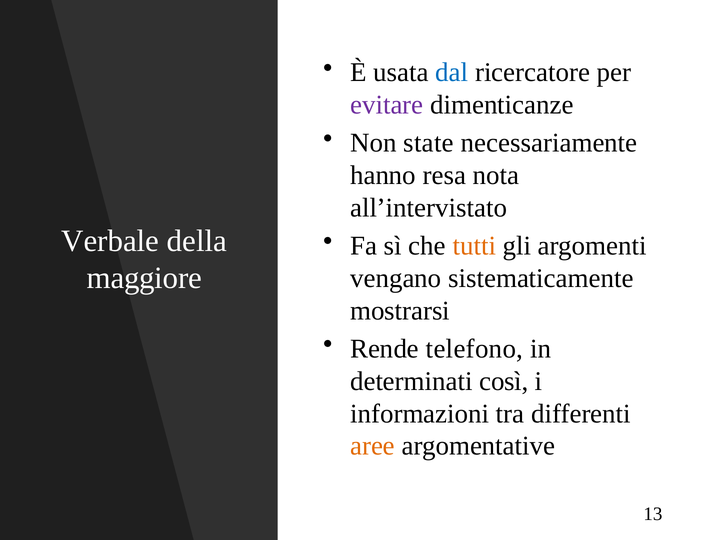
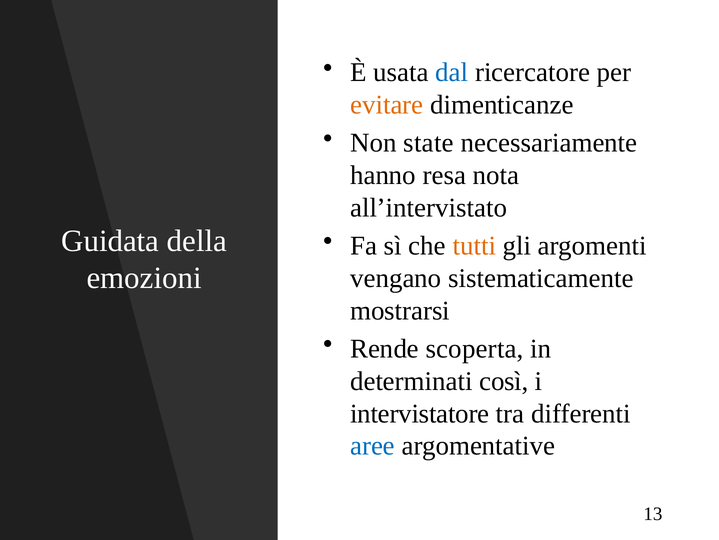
evitare colour: purple -> orange
Verbale: Verbale -> Guidata
maggiore: maggiore -> emozioni
telefono: telefono -> scoperta
informazioni: informazioni -> intervistatore
aree colour: orange -> blue
